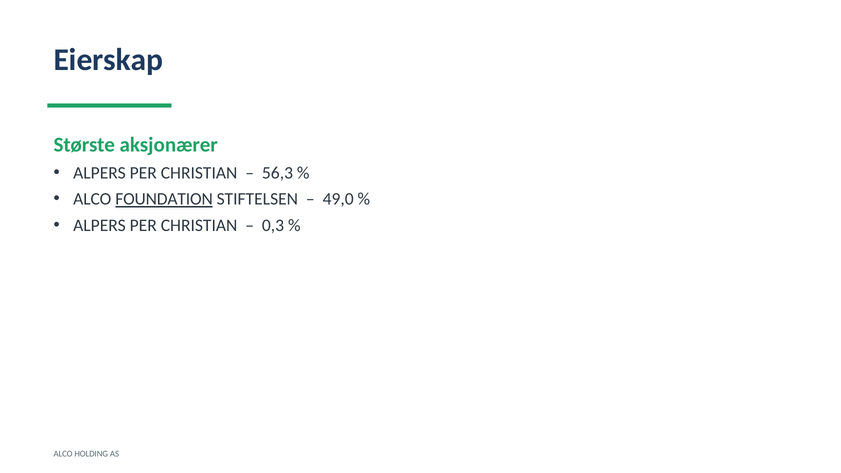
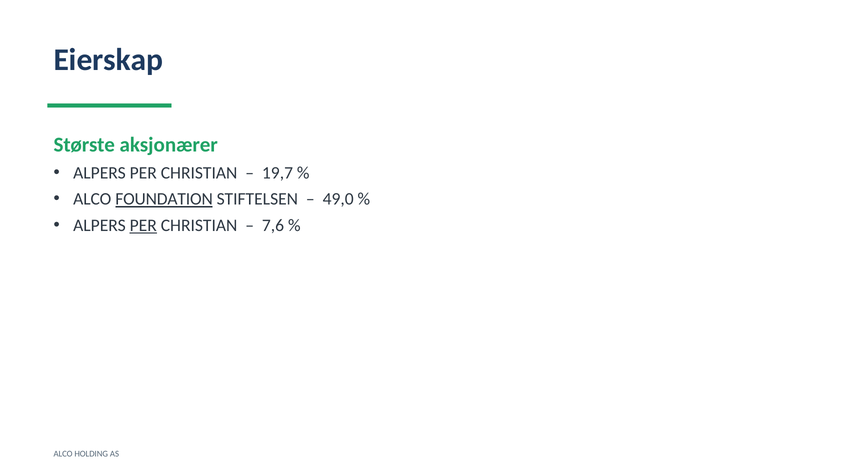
56,3: 56,3 -> 19,7
PER at (143, 226) underline: none -> present
0,3: 0,3 -> 7,6
